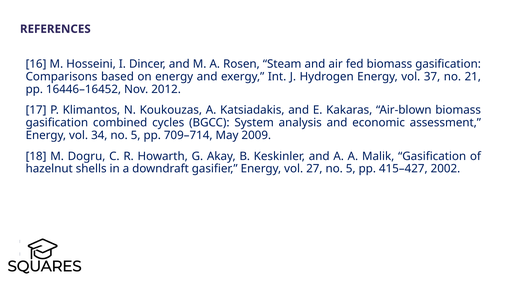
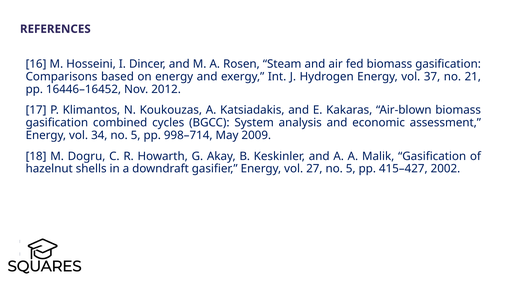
709–714: 709–714 -> 998–714
